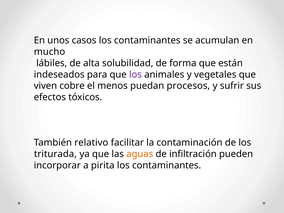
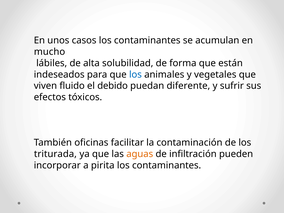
los at (135, 75) colour: purple -> blue
cobre: cobre -> fluido
menos: menos -> debido
procesos: procesos -> diferente
relativo: relativo -> oficinas
